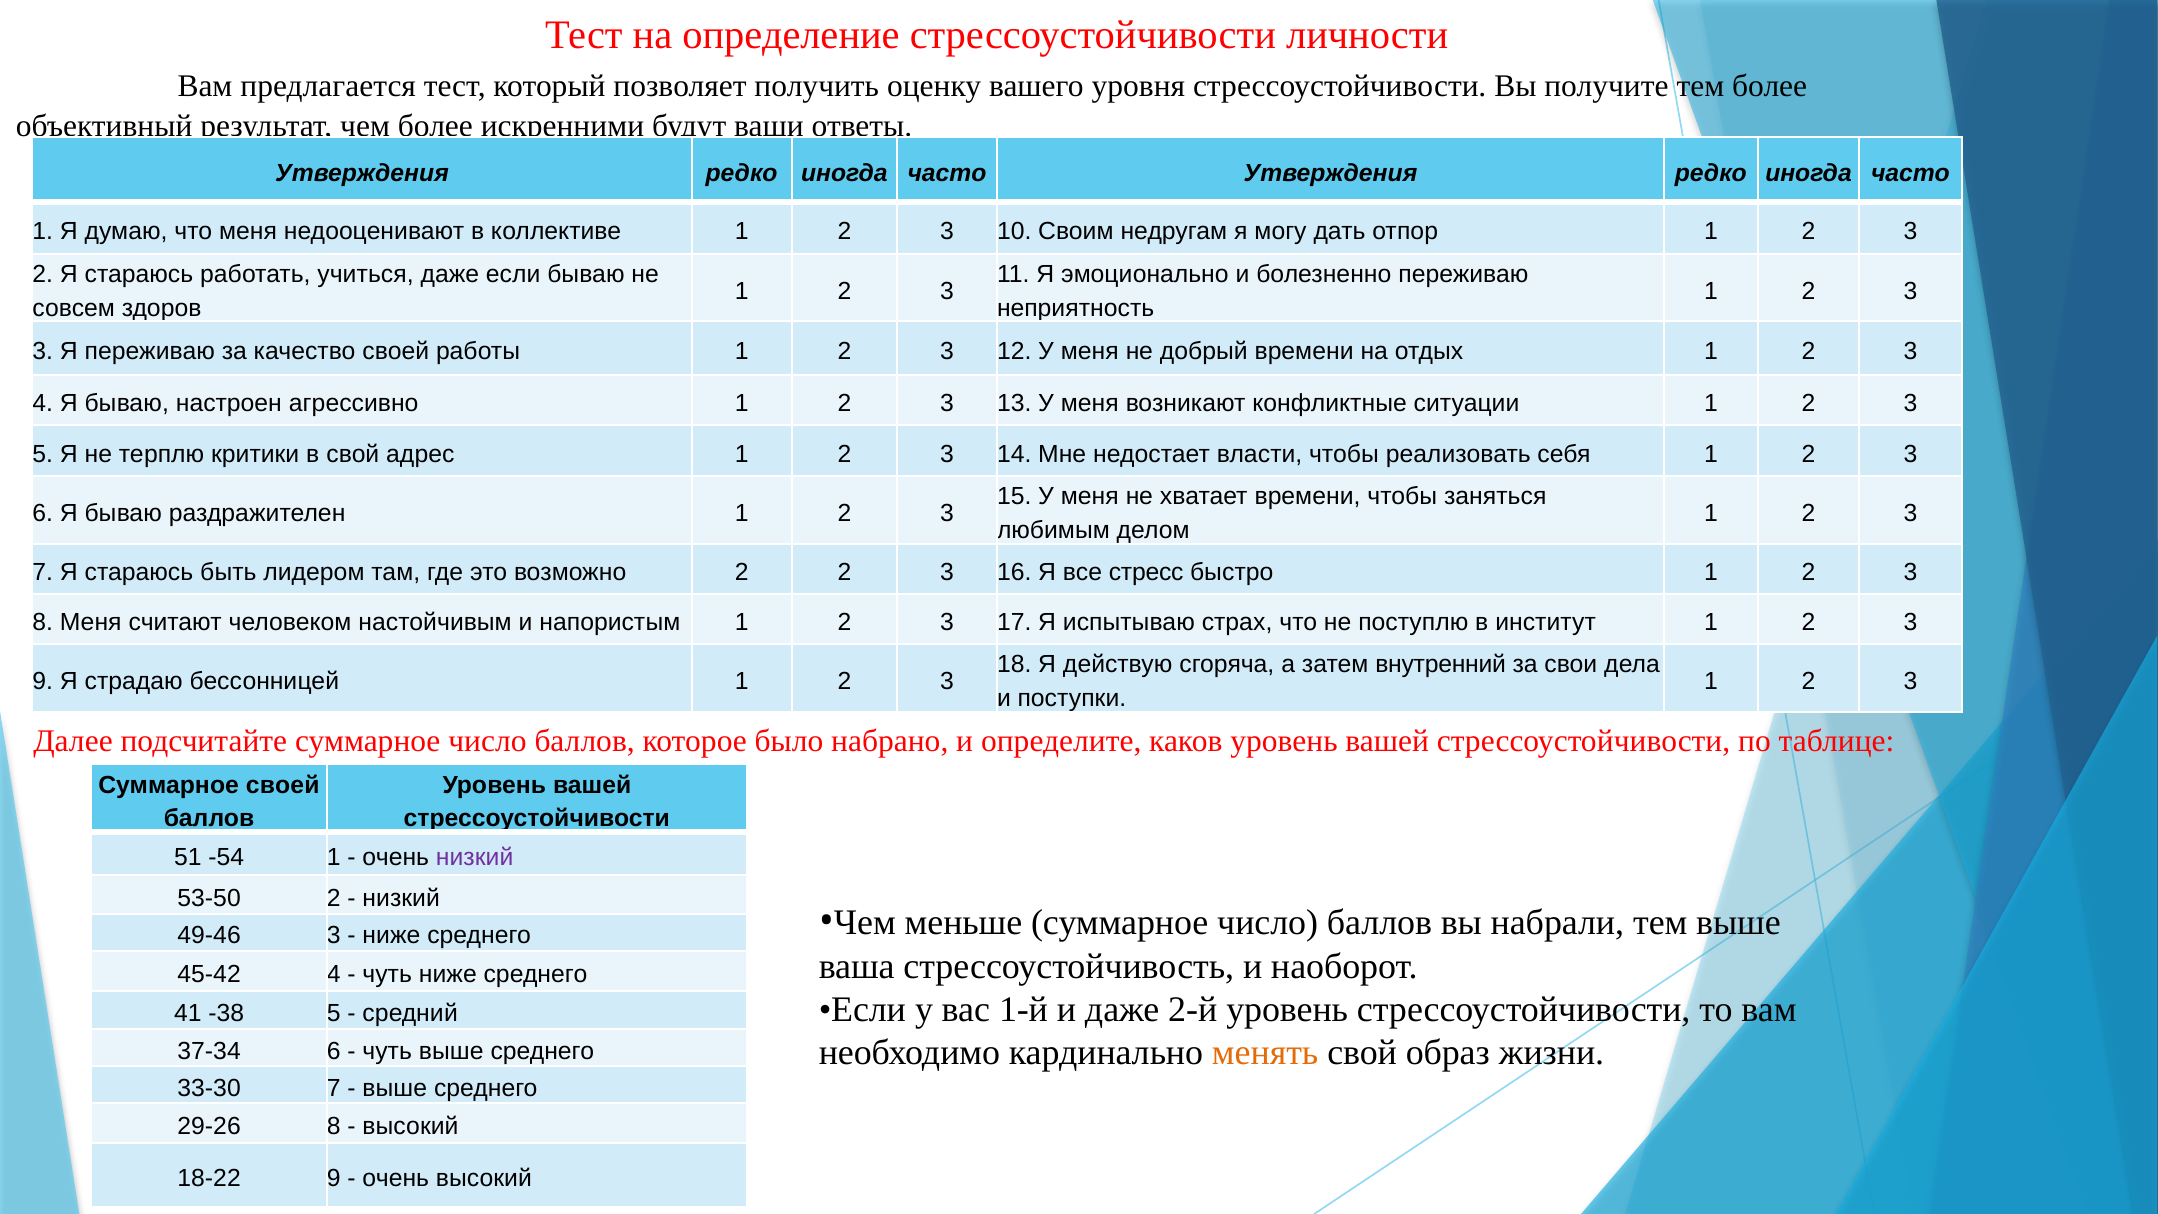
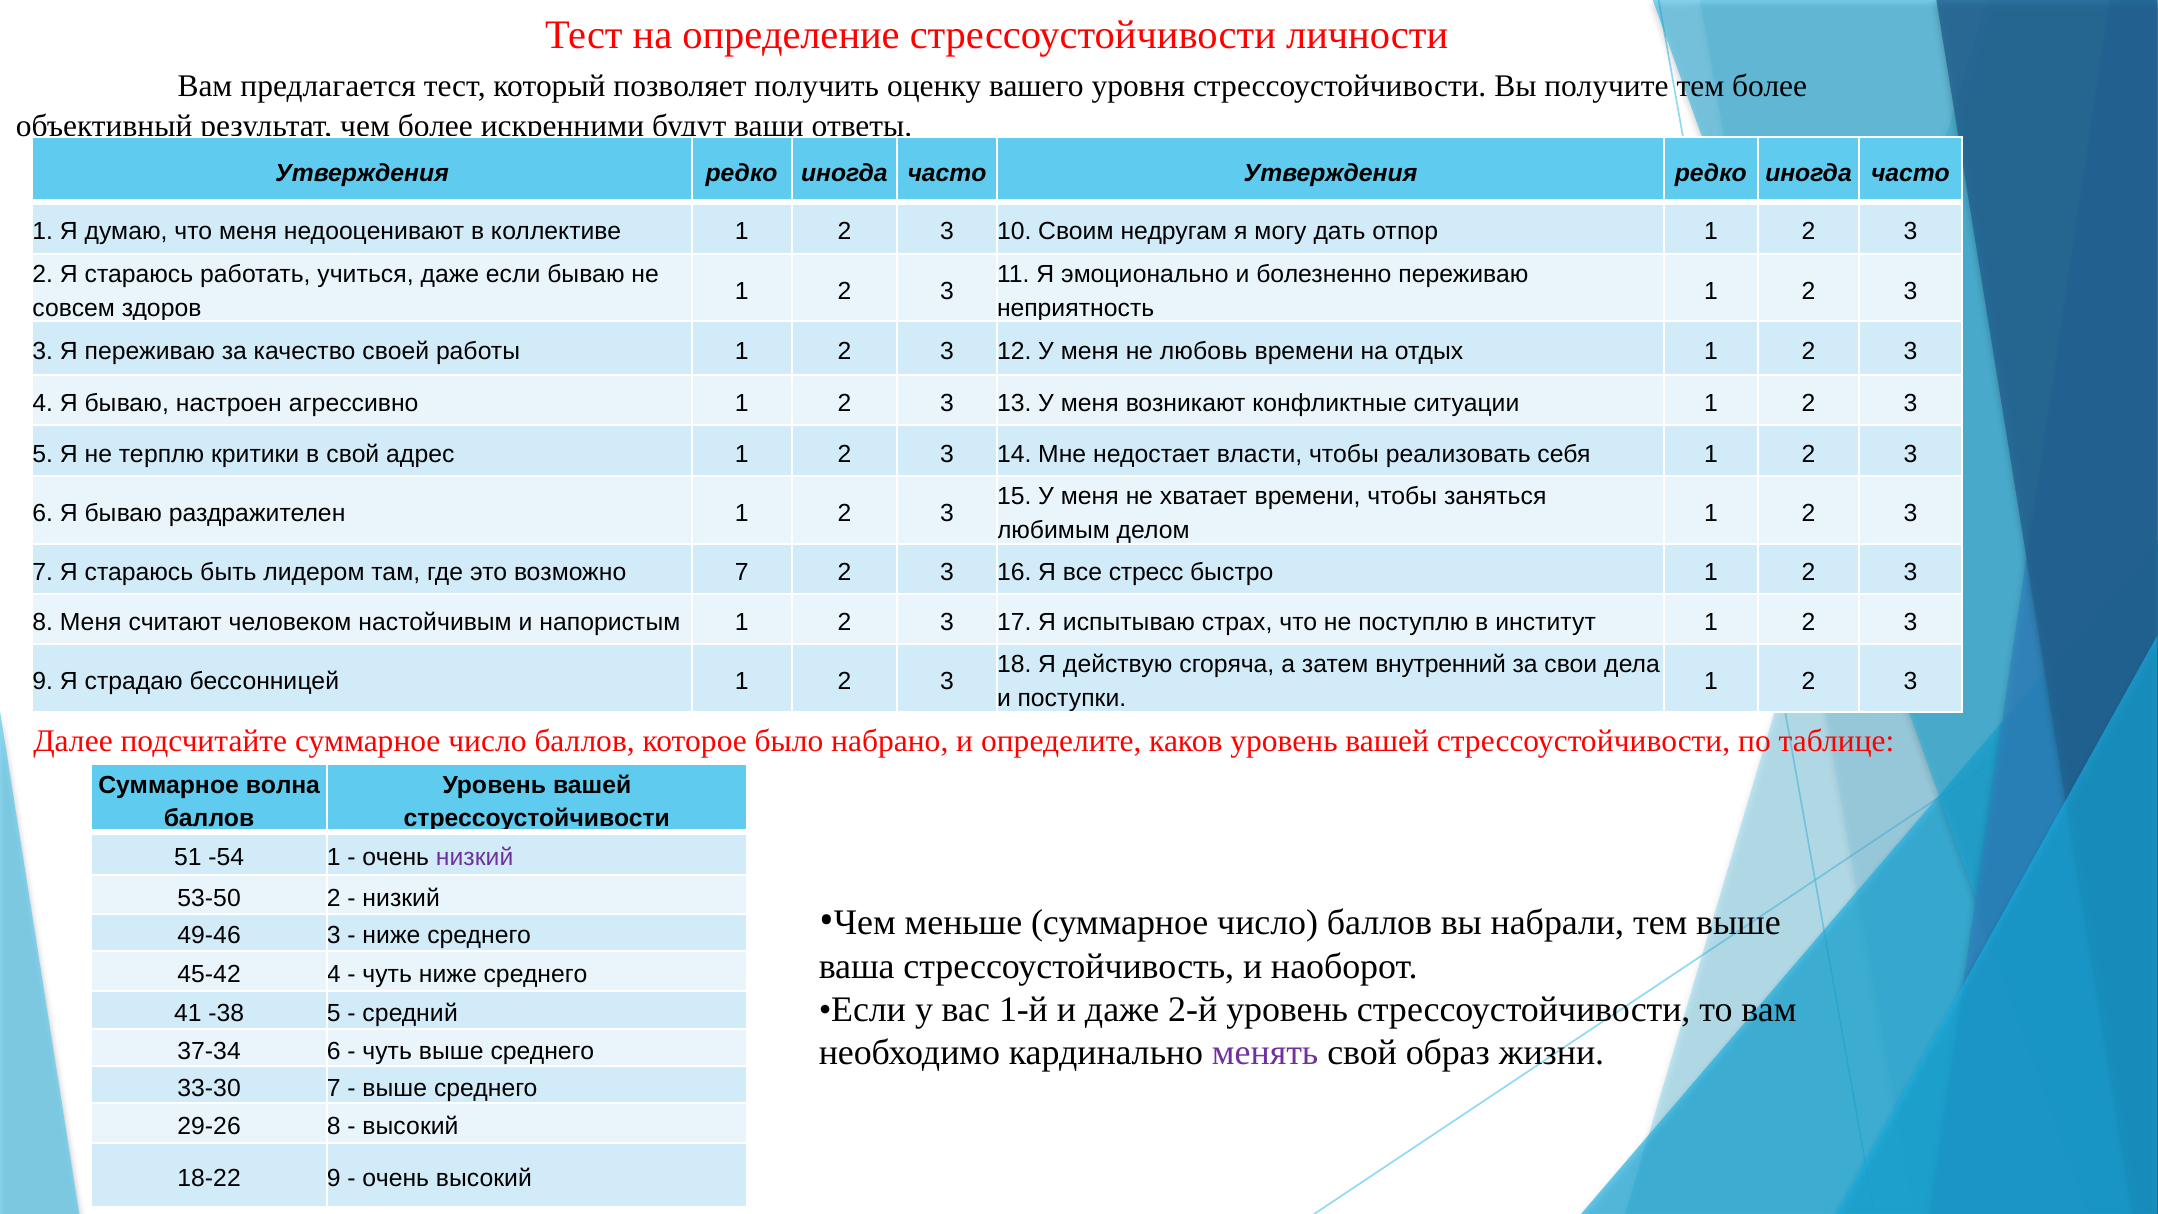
добрый: добрый -> любовь
возможно 2: 2 -> 7
Суммарное своей: своей -> волна
менять colour: orange -> purple
